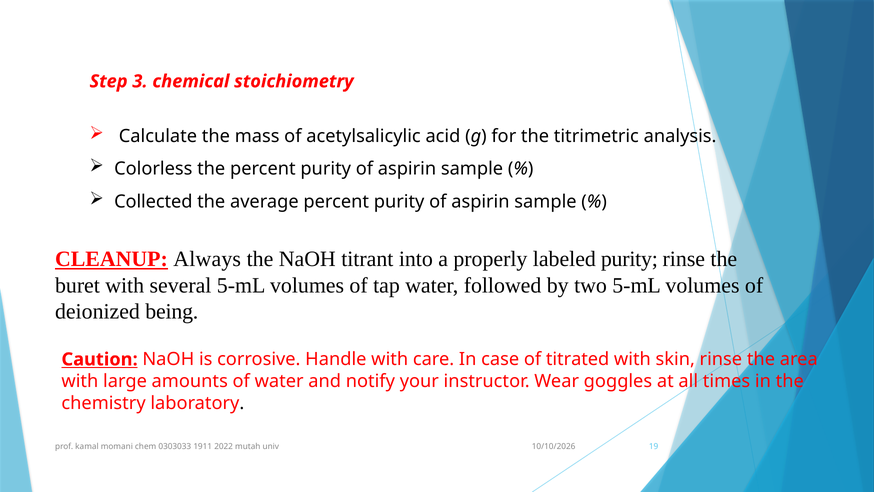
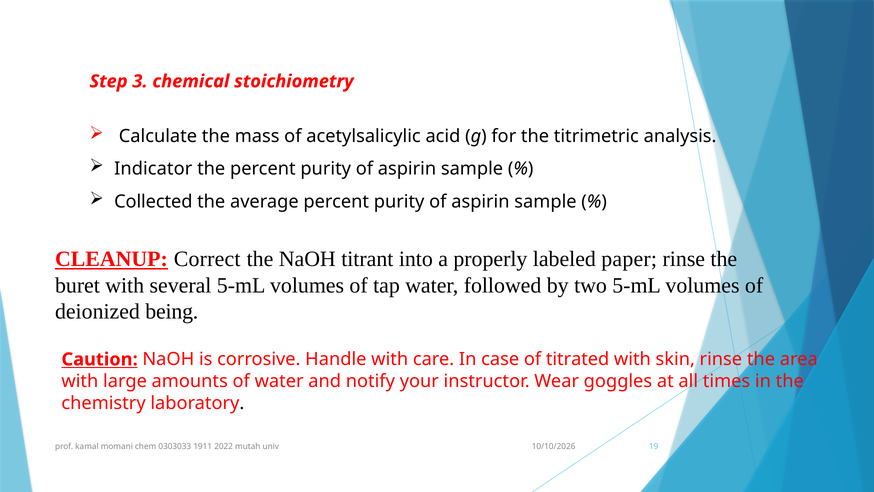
Colorless: Colorless -> Indicator
Always: Always -> Correct
labeled purity: purity -> paper
